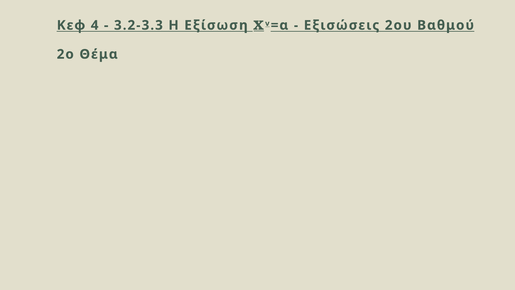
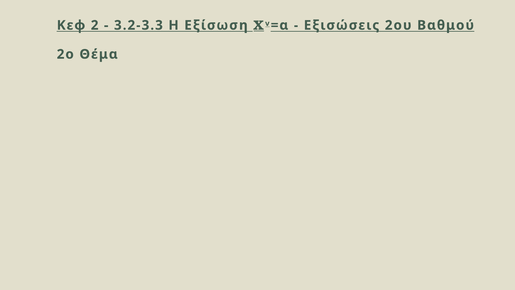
4: 4 -> 2
